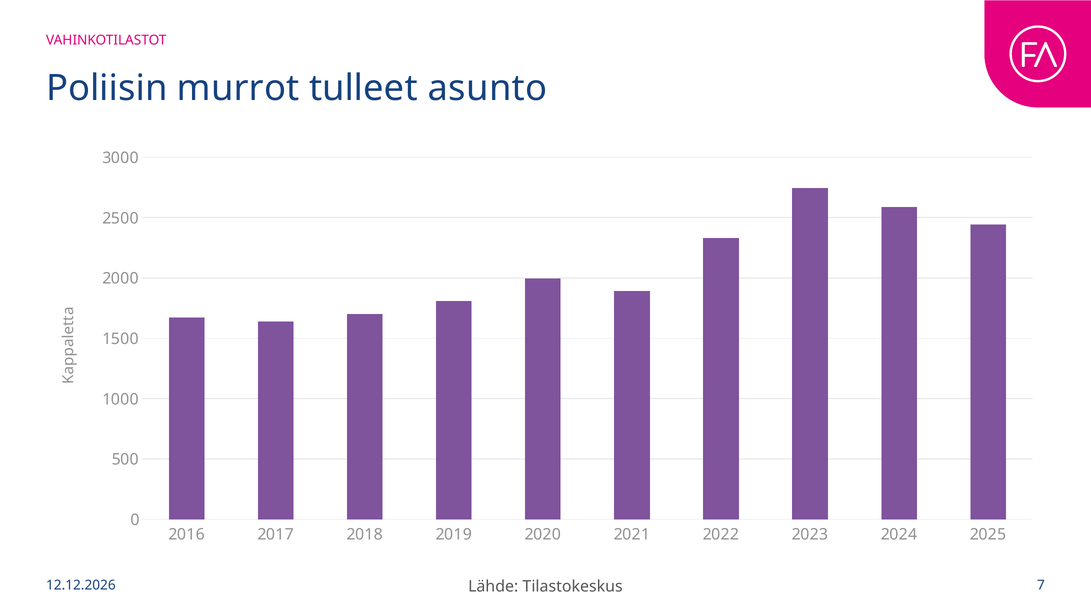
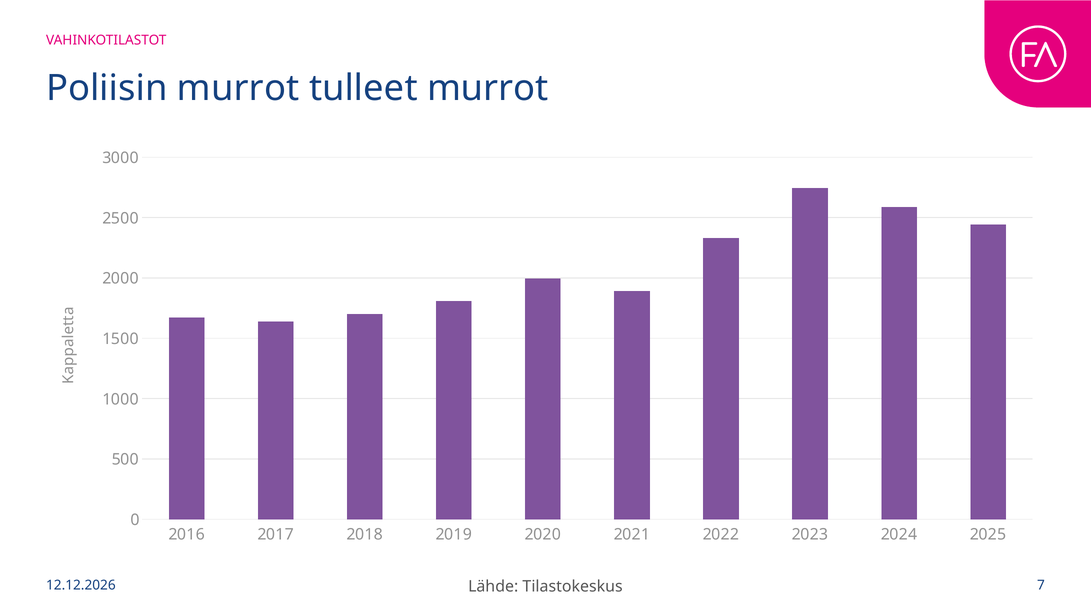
tulleet asunto: asunto -> murrot
